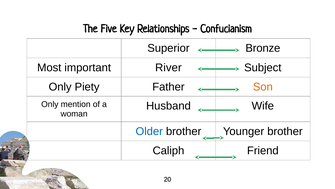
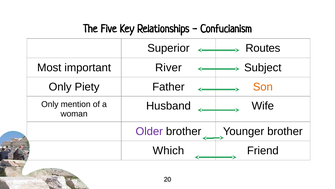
Bronze: Bronze -> Routes
Older colour: blue -> purple
Caliph: Caliph -> Which
